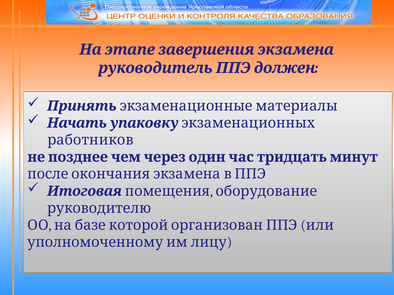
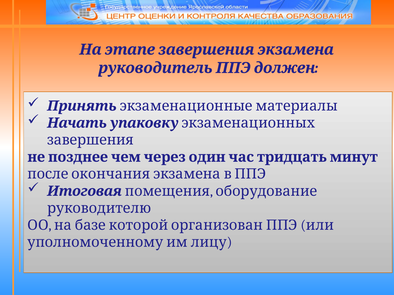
работников: работников -> завершения
